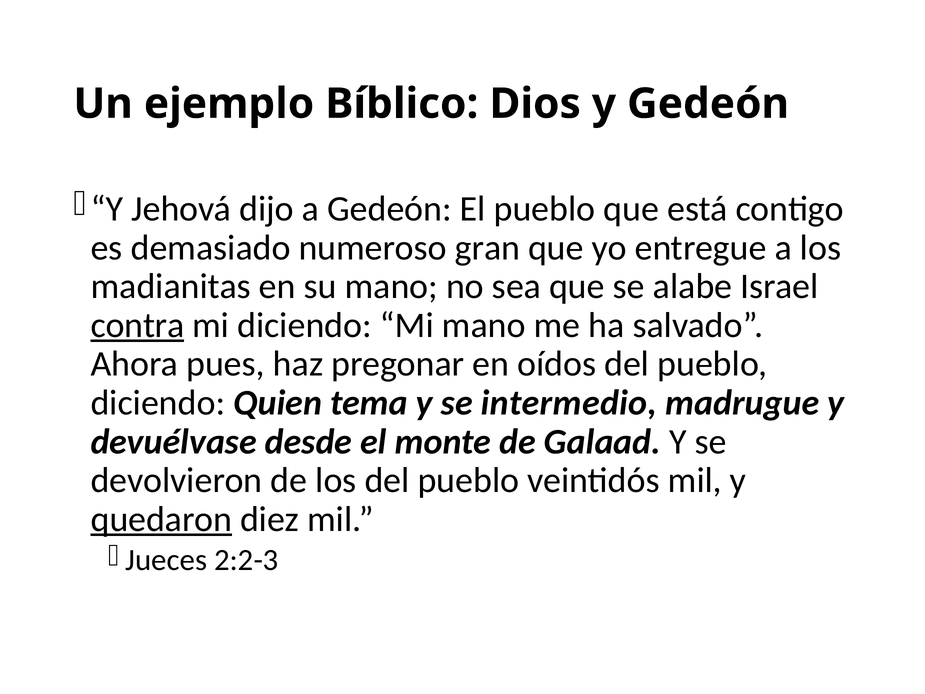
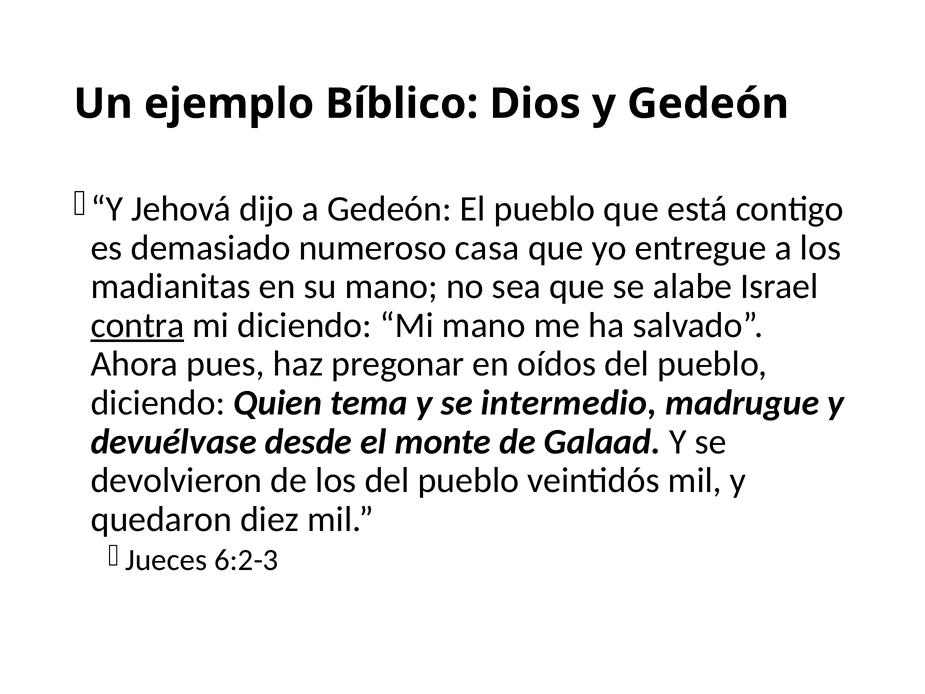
gran: gran -> casa
quedaron underline: present -> none
2:2-3: 2:2-3 -> 6:2-3
